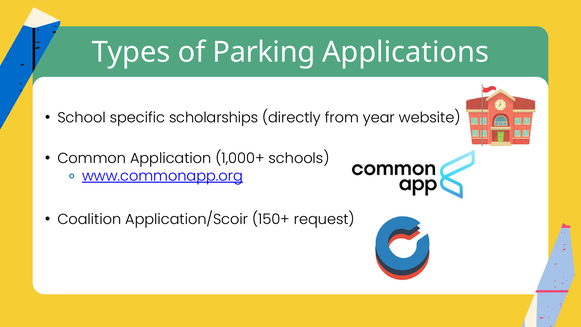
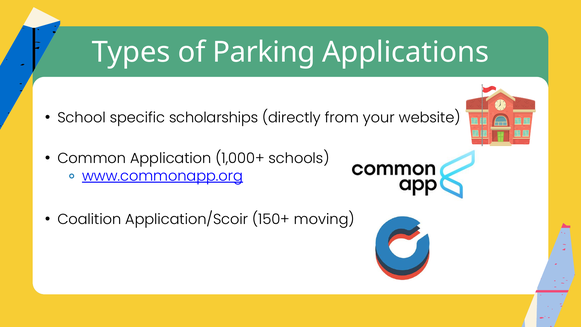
year: year -> your
request: request -> moving
